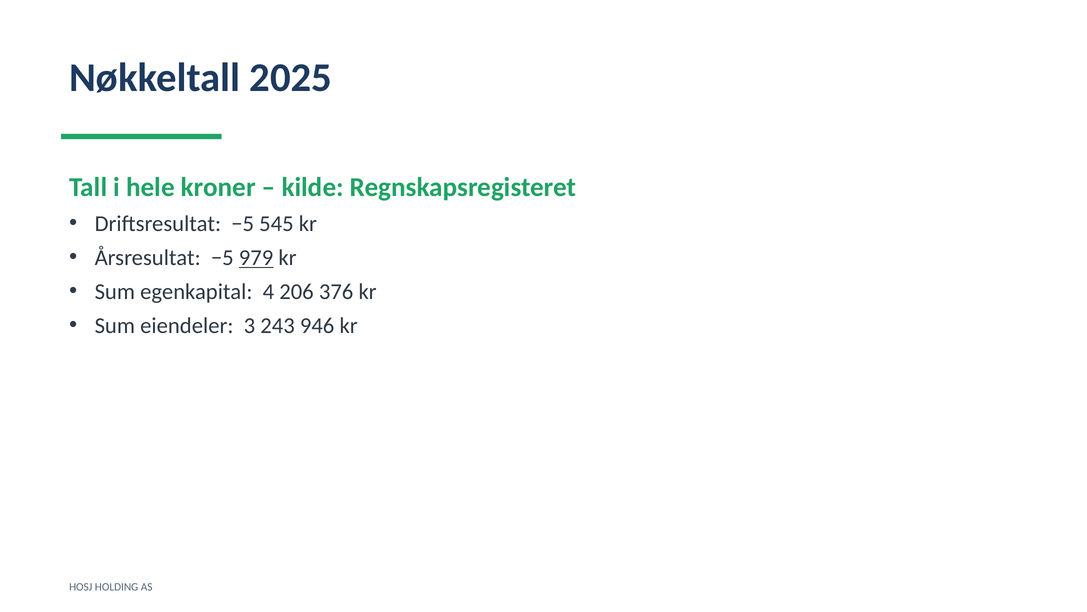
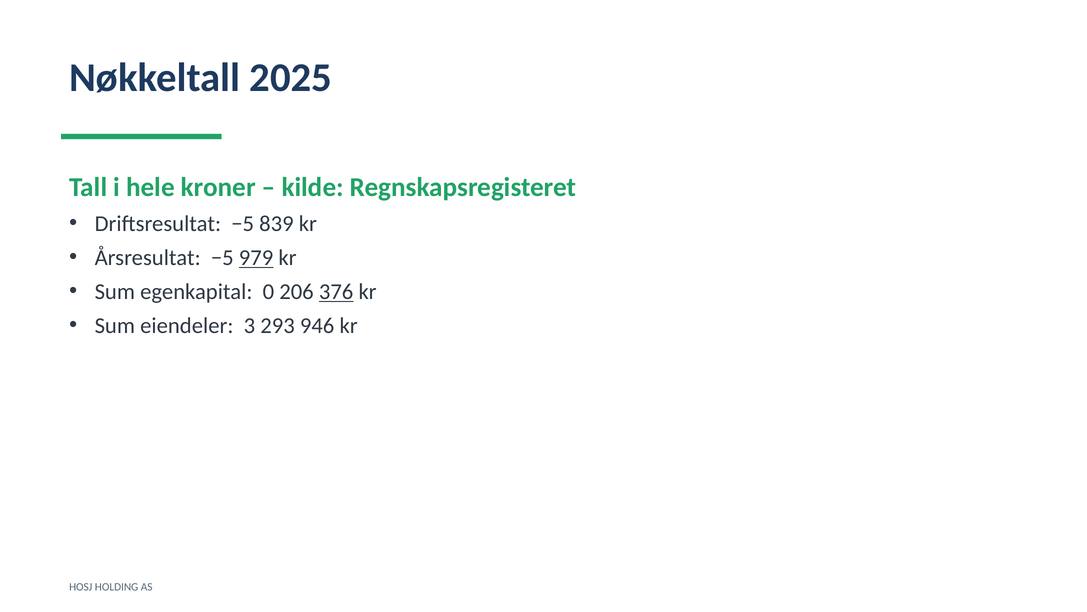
545: 545 -> 839
4: 4 -> 0
376 underline: none -> present
243: 243 -> 293
